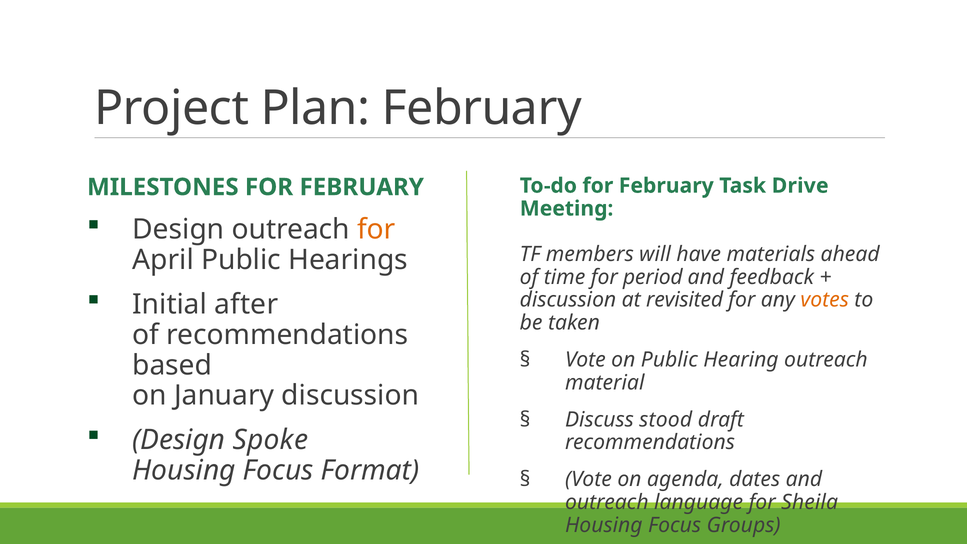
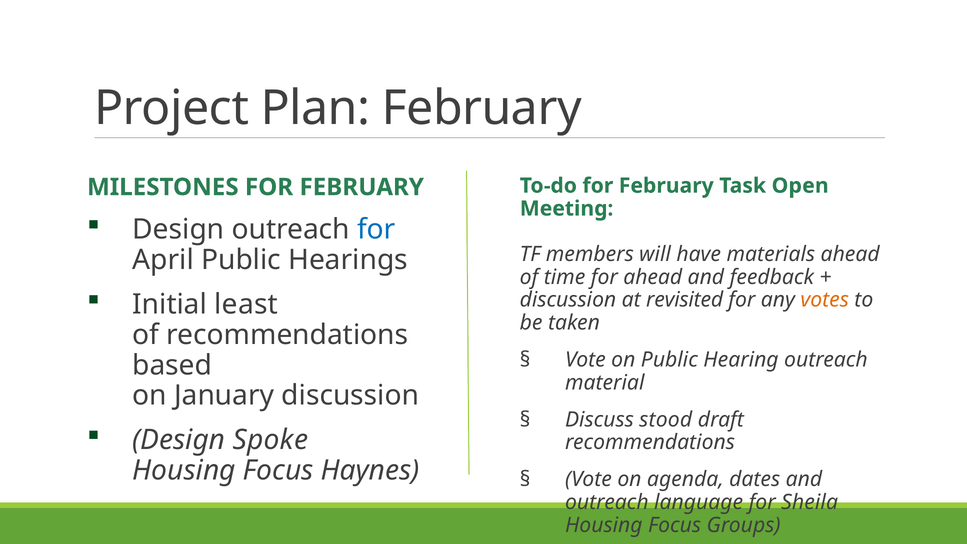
Drive: Drive -> Open
for at (376, 229) colour: orange -> blue
for period: period -> ahead
after: after -> least
Format: Format -> Haynes
